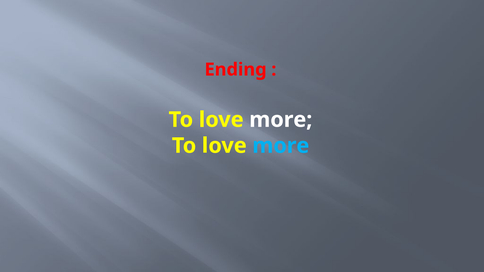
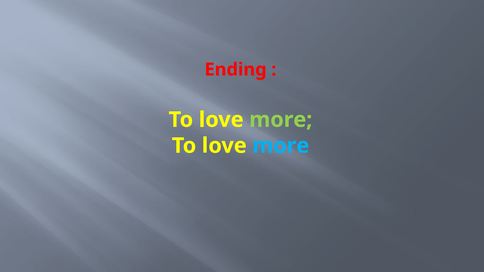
more at (281, 120) colour: white -> light green
